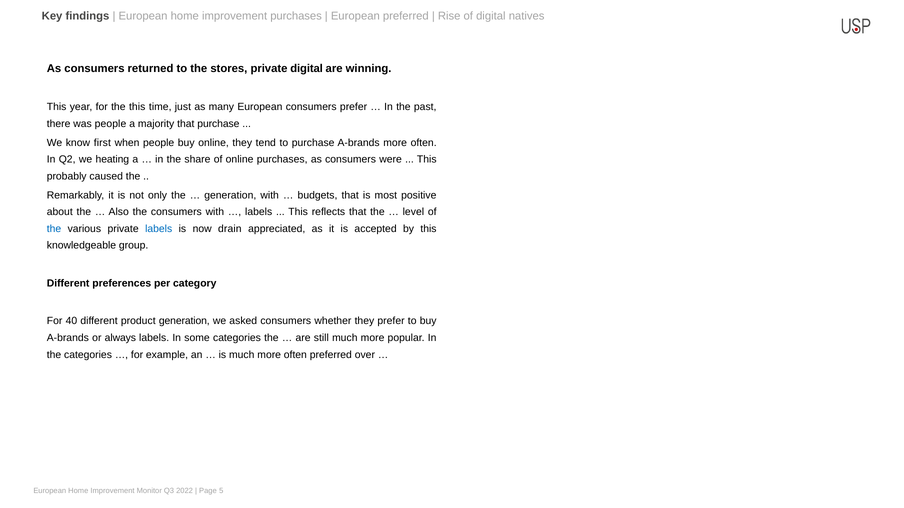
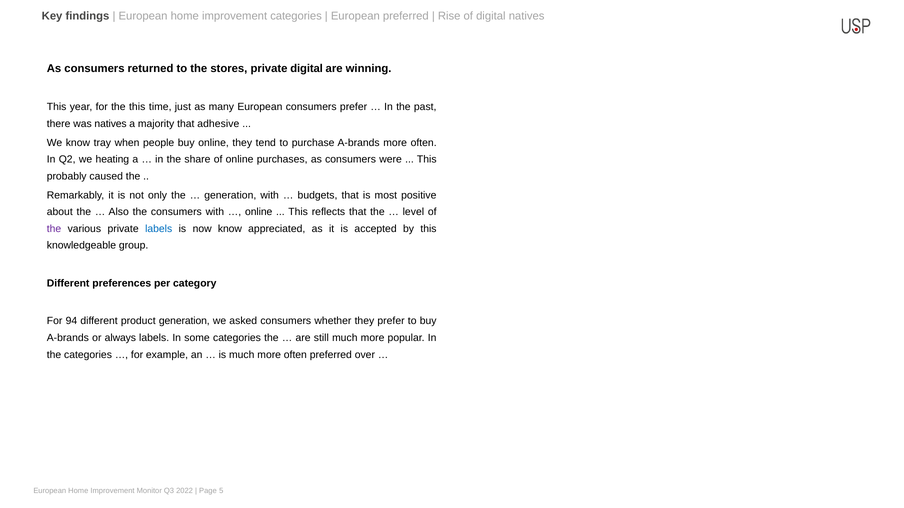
improvement purchases: purchases -> categories
was people: people -> natives
that purchase: purchase -> adhesive
first: first -> tray
labels at (259, 212): labels -> online
the at (54, 229) colour: blue -> purple
now drain: drain -> know
40: 40 -> 94
